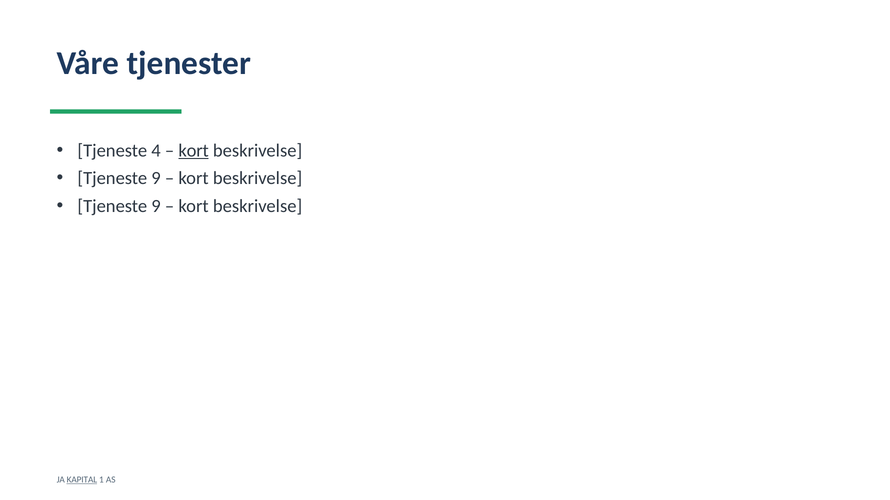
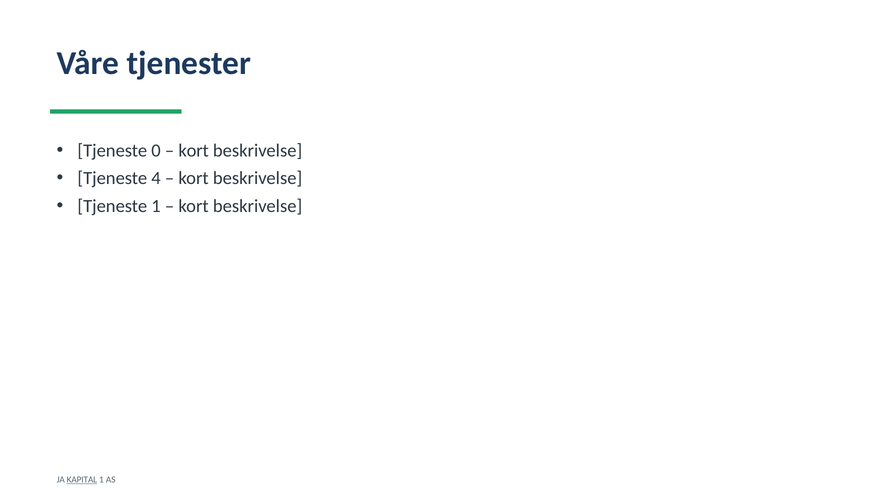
4: 4 -> 0
kort at (194, 151) underline: present -> none
9 at (156, 179): 9 -> 4
9 at (156, 206): 9 -> 1
